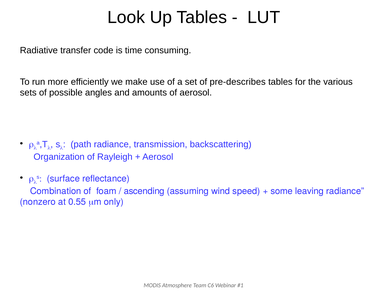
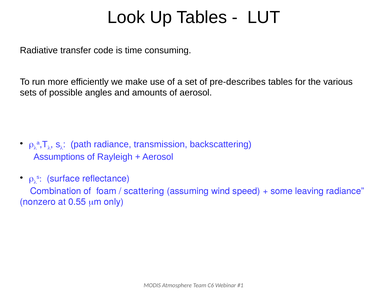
Organization: Organization -> Assumptions
ascending: ascending -> scattering
